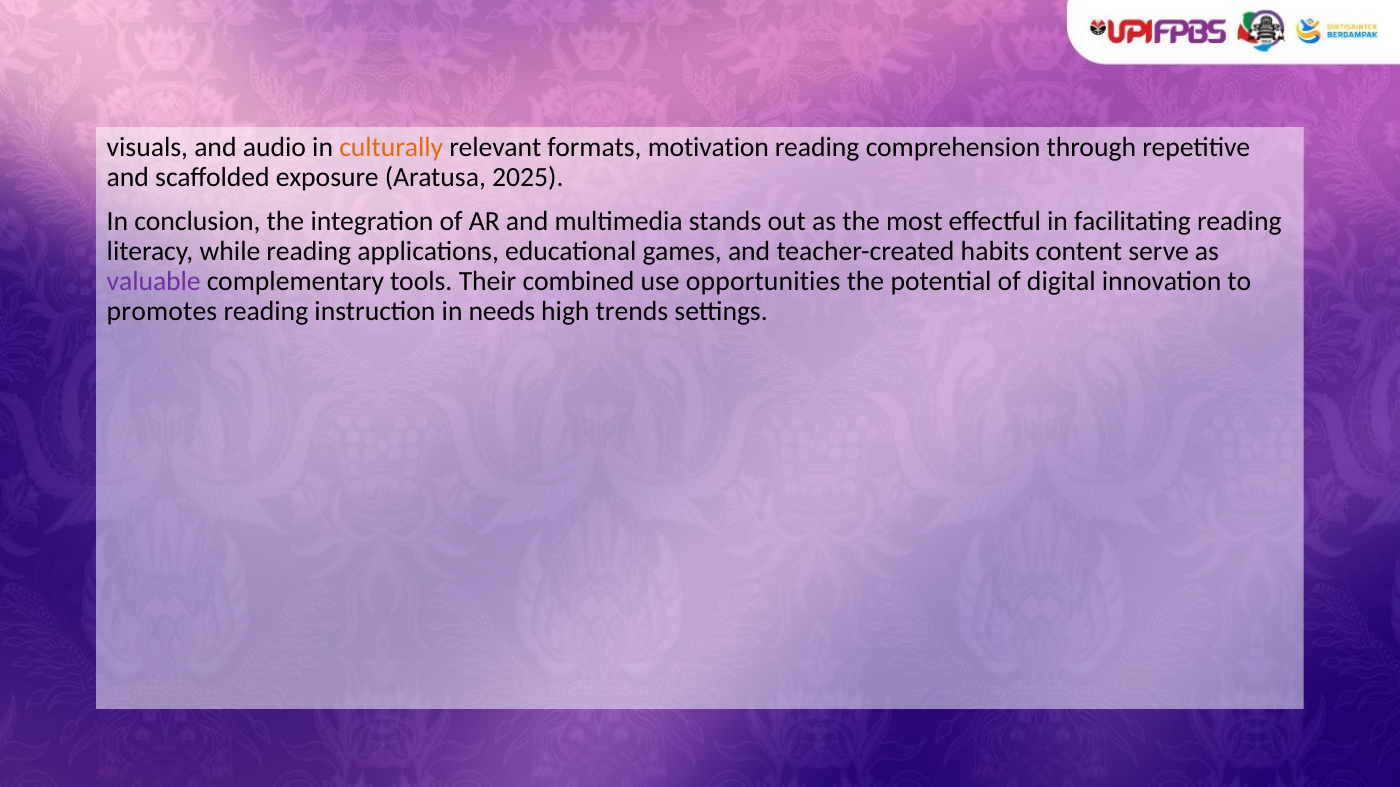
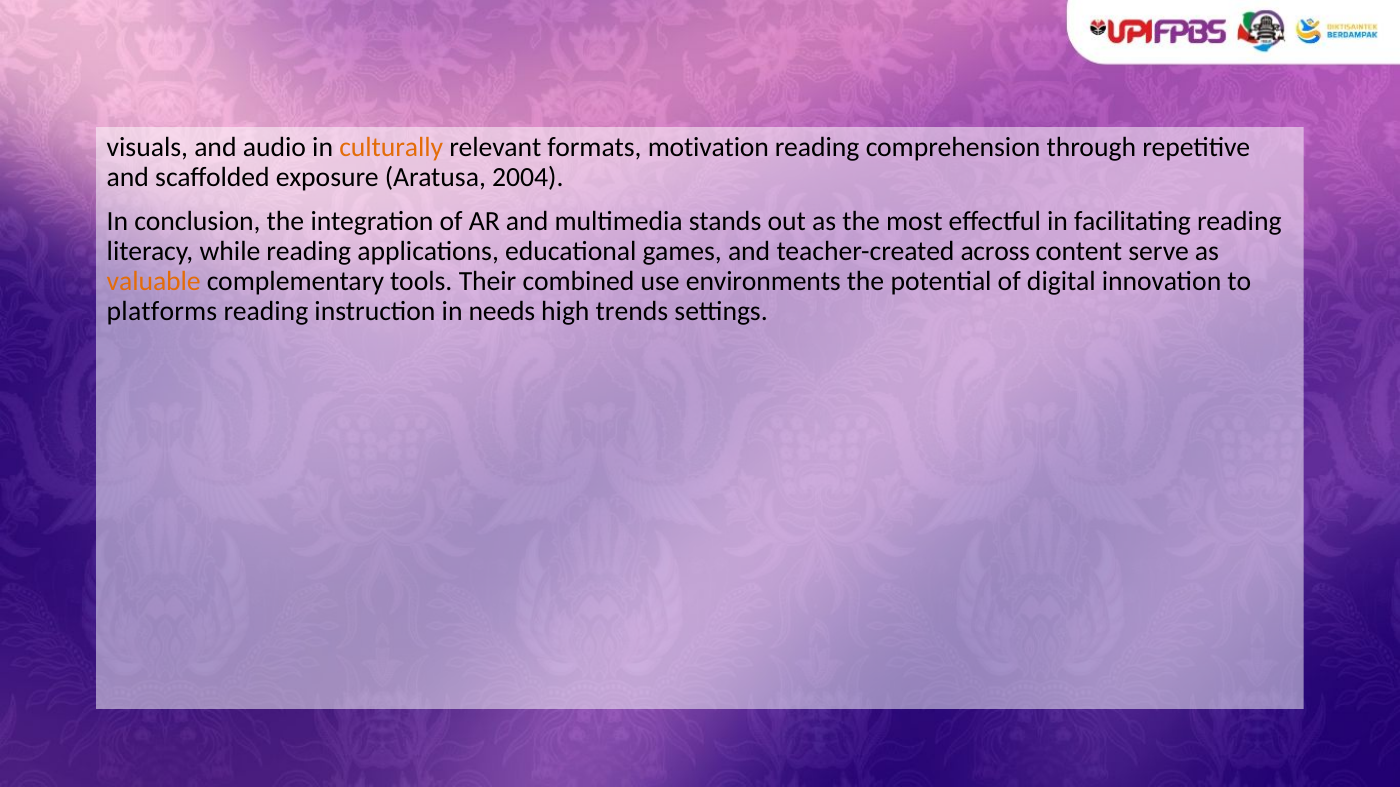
2025: 2025 -> 2004
habits: habits -> across
valuable colour: purple -> orange
opportunities: opportunities -> environments
promotes: promotes -> platforms
